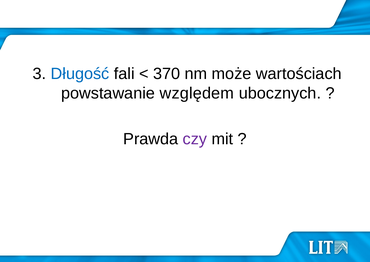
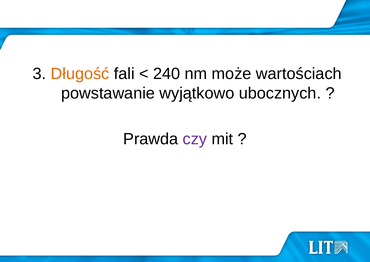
Długość colour: blue -> orange
370: 370 -> 240
względem: względem -> wyjątkowo
